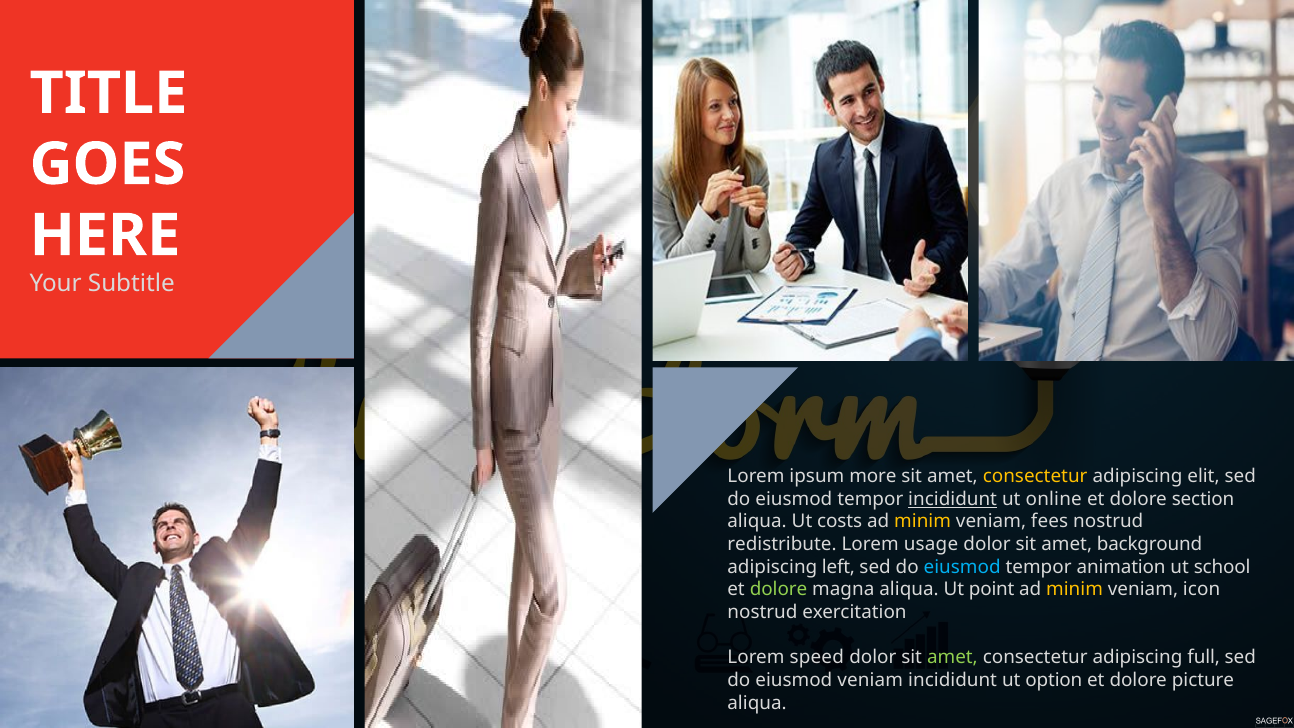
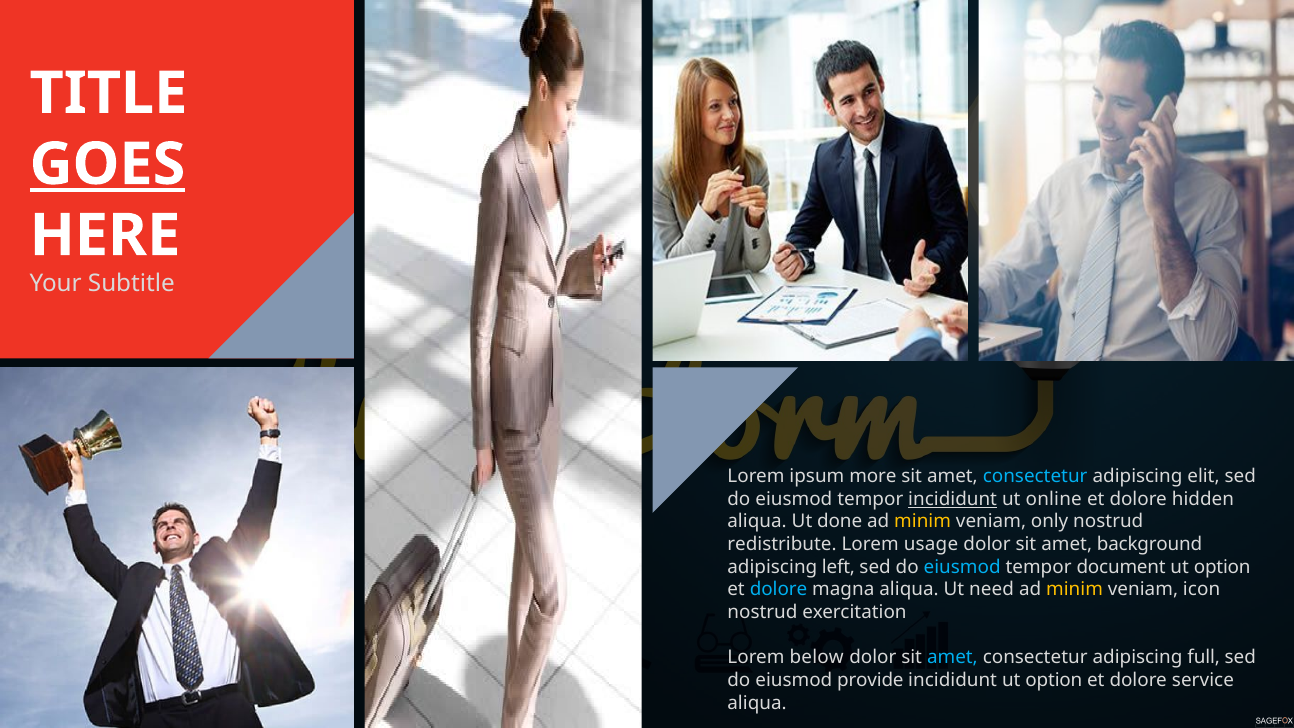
GOES underline: none -> present
consectetur at (1035, 476) colour: yellow -> light blue
section: section -> hidden
costs: costs -> done
fees: fees -> only
animation: animation -> document
school at (1222, 567): school -> option
dolore at (779, 590) colour: light green -> light blue
point: point -> need
speed: speed -> below
amet at (952, 658) colour: light green -> light blue
eiusmod veniam: veniam -> provide
picture: picture -> service
